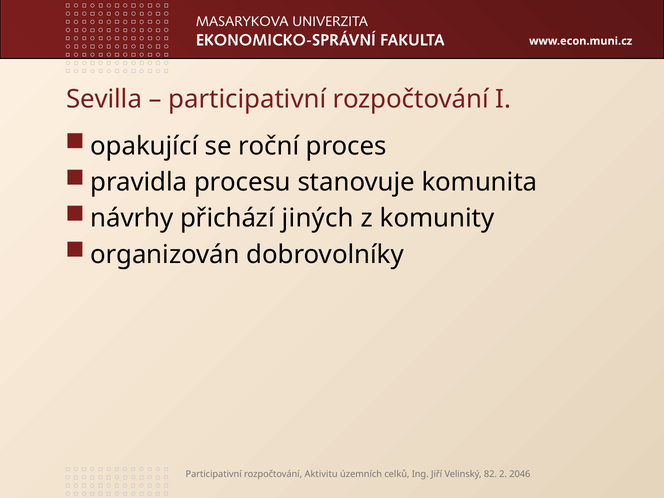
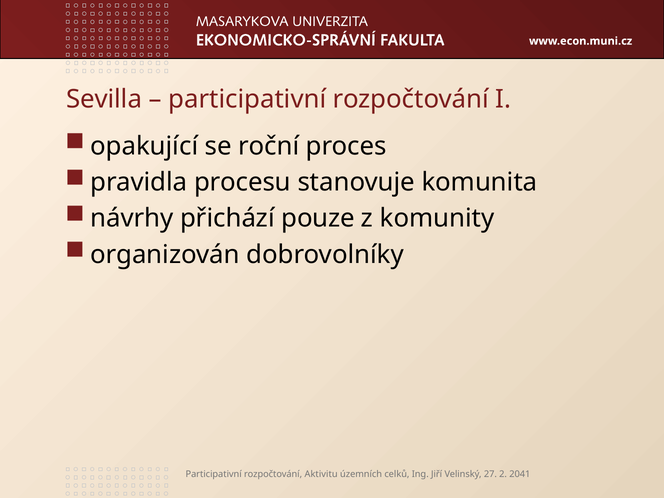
jiných: jiných -> pouze
82: 82 -> 27
2046: 2046 -> 2041
